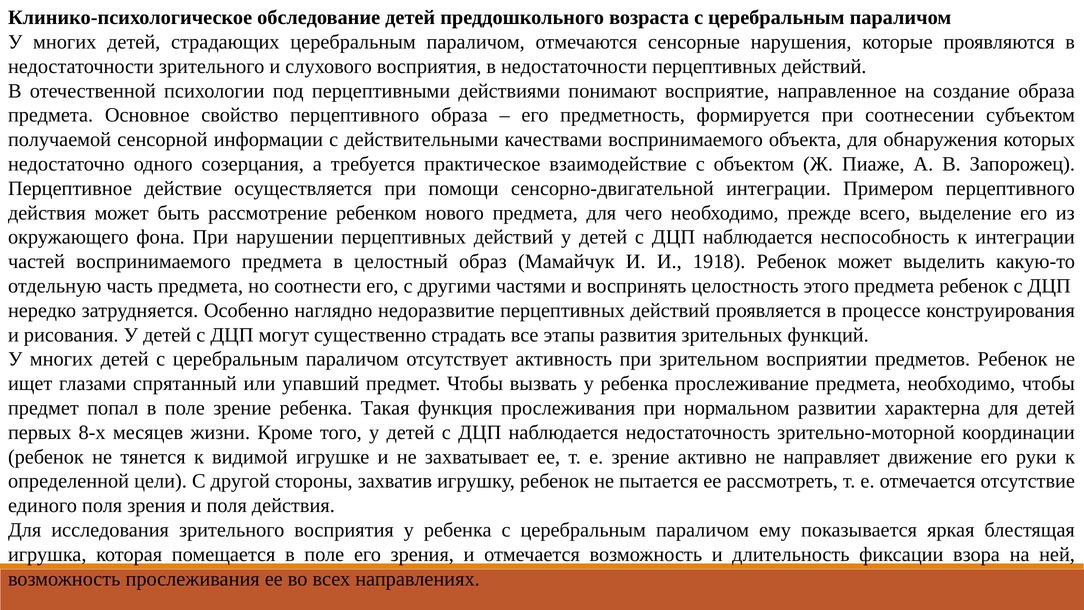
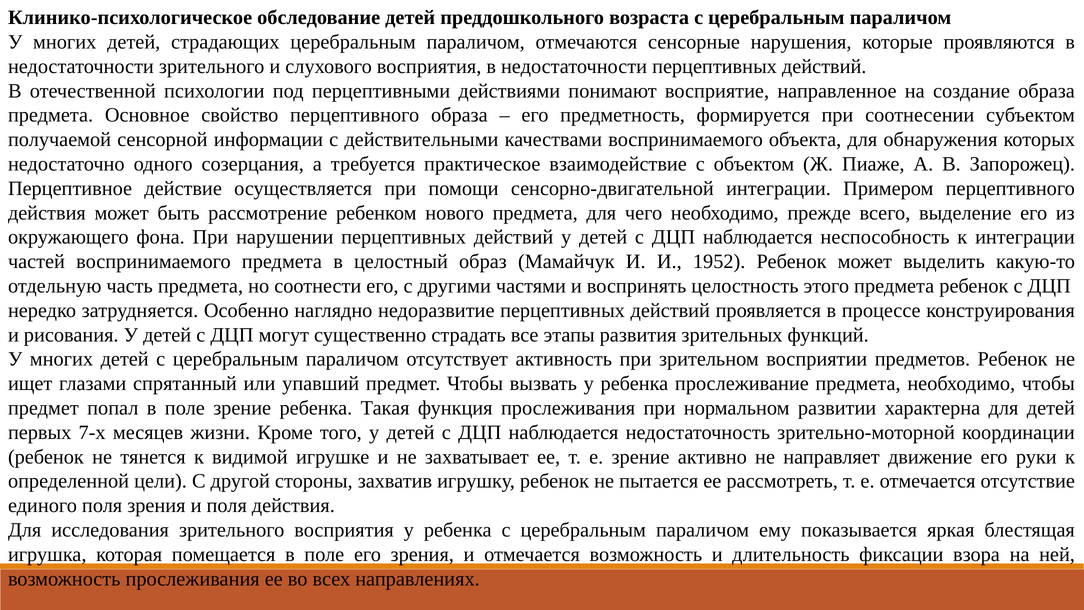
1918: 1918 -> 1952
8-х: 8-х -> 7-х
